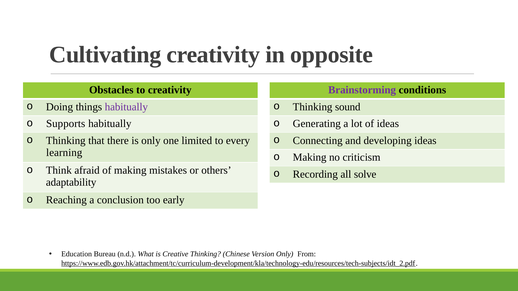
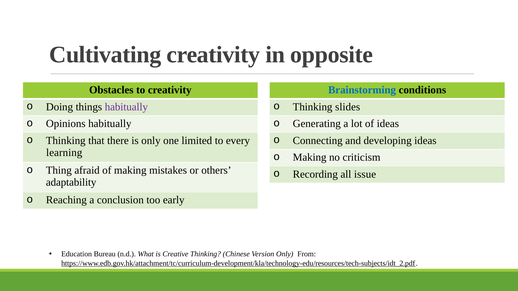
Brainstorming colour: purple -> blue
sound: sound -> slides
Supports: Supports -> Opinions
Think: Think -> Thing
solve: solve -> issue
